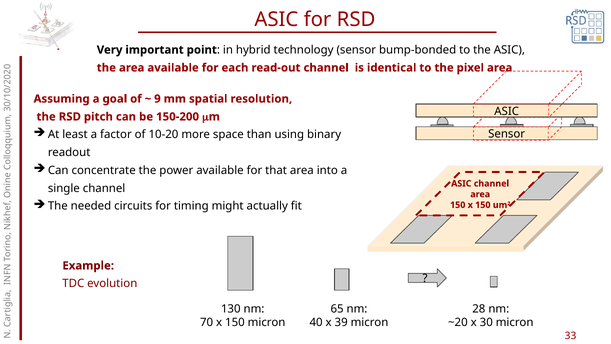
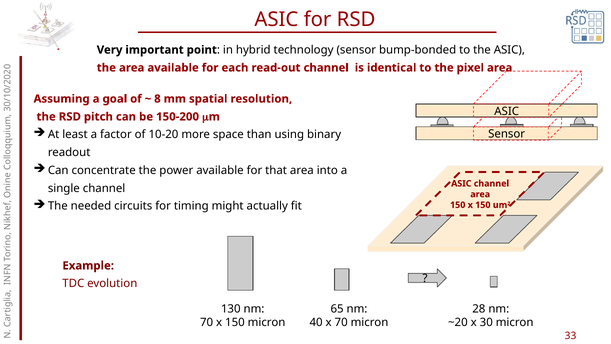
9: 9 -> 8
x 39: 39 -> 70
